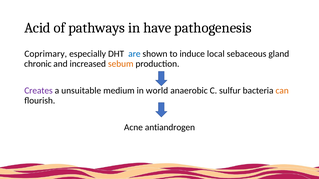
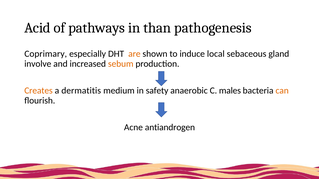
have: have -> than
are colour: blue -> orange
chronic: chronic -> involve
Creates colour: purple -> orange
unsuitable: unsuitable -> dermatitis
world: world -> safety
sulfur: sulfur -> males
